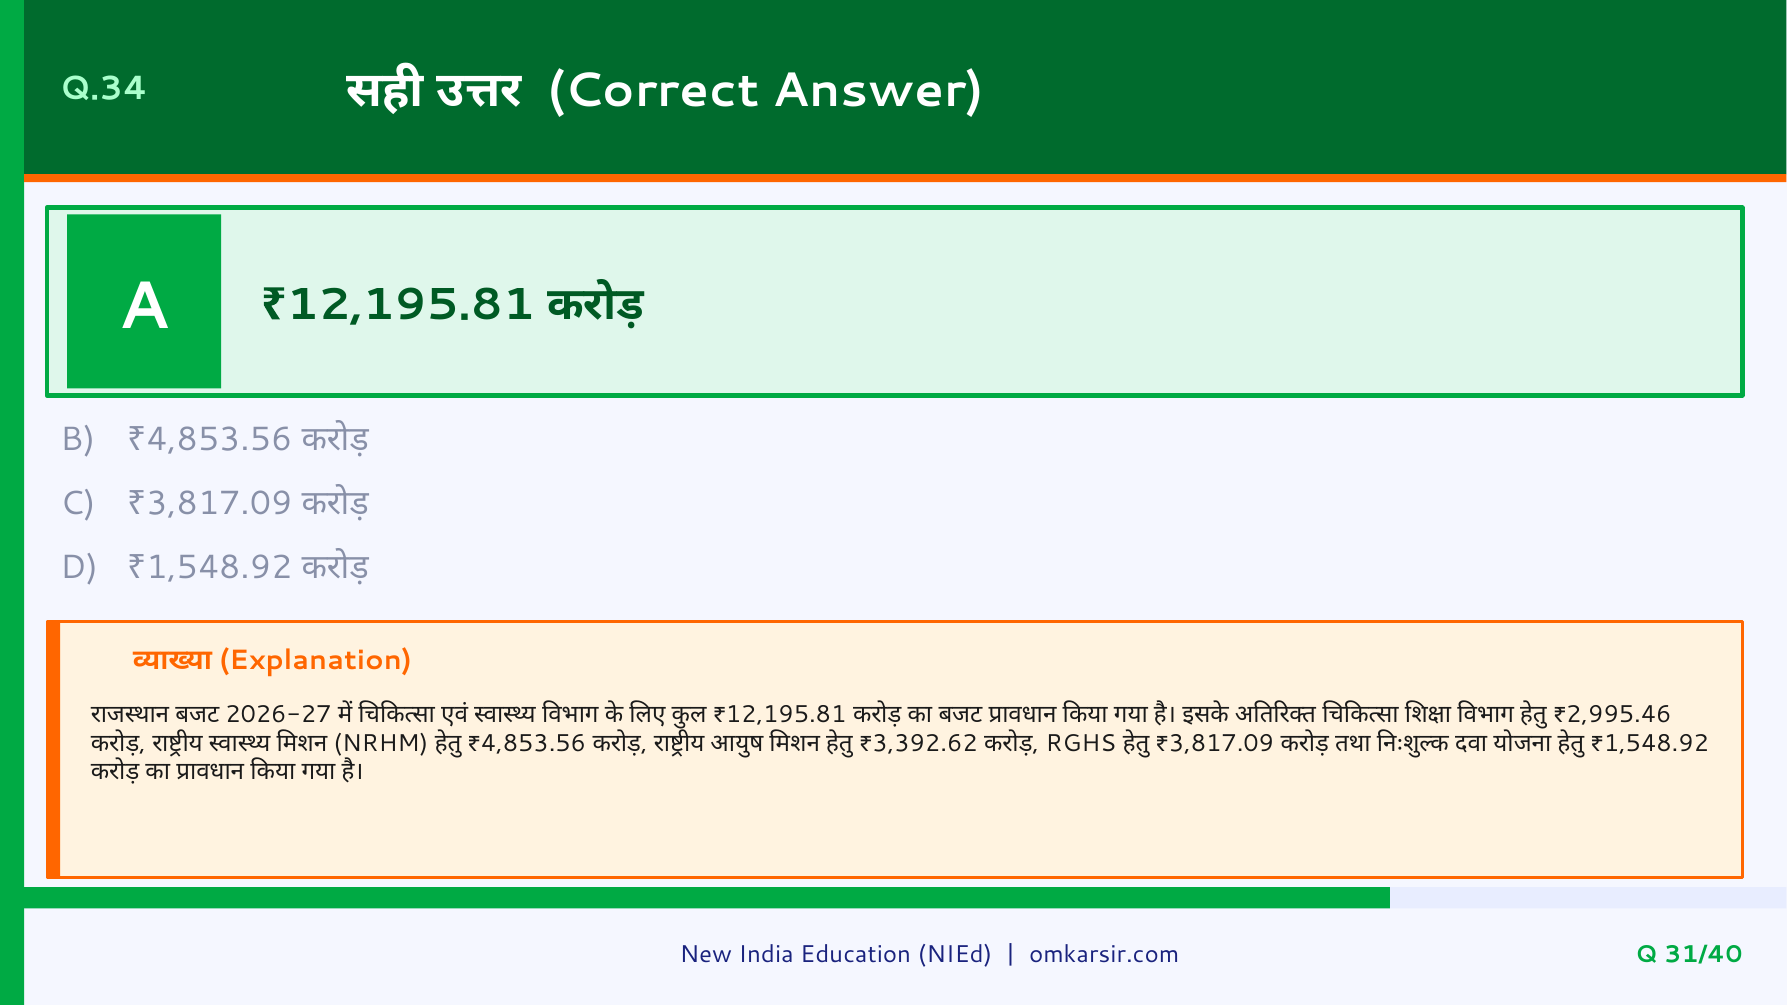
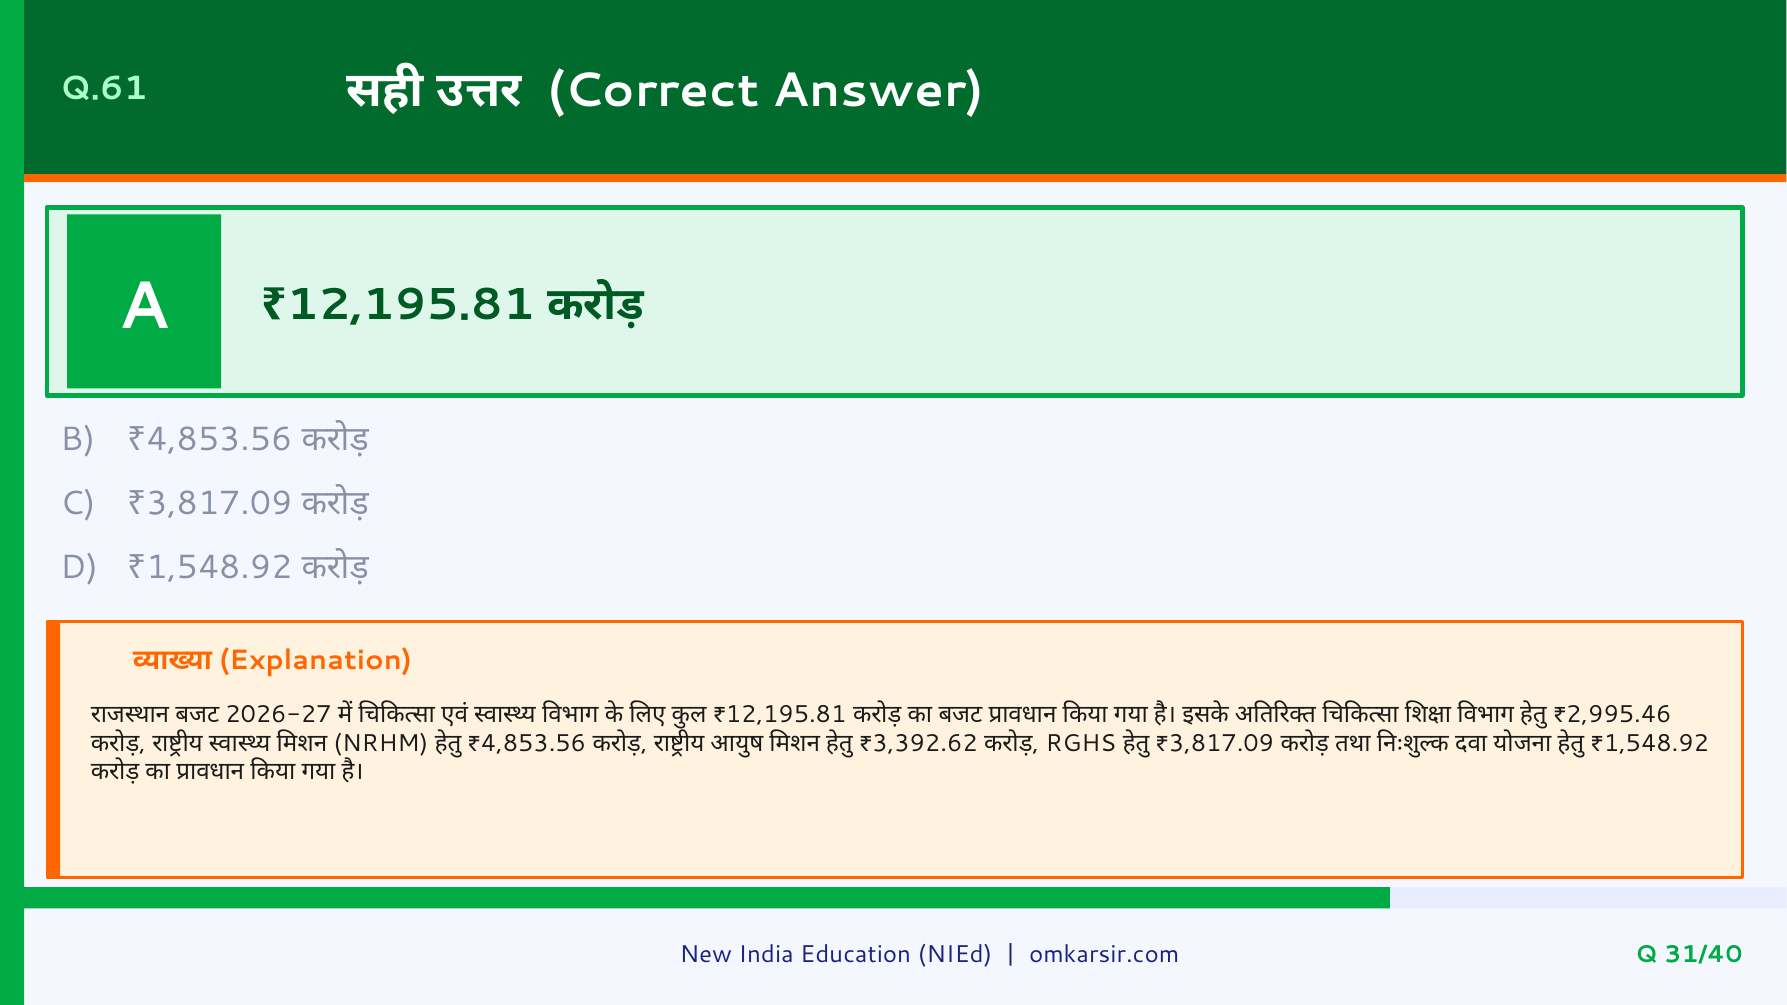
Q.34: Q.34 -> Q.61
